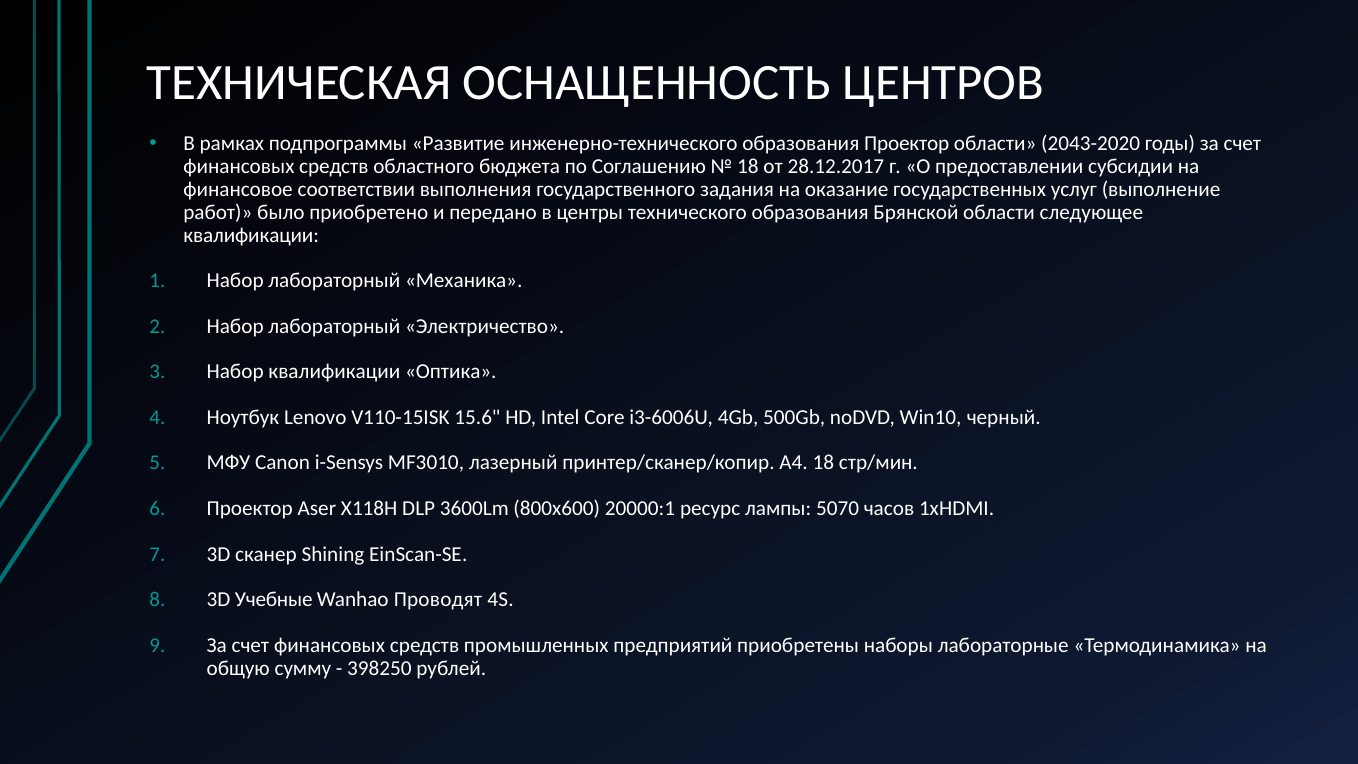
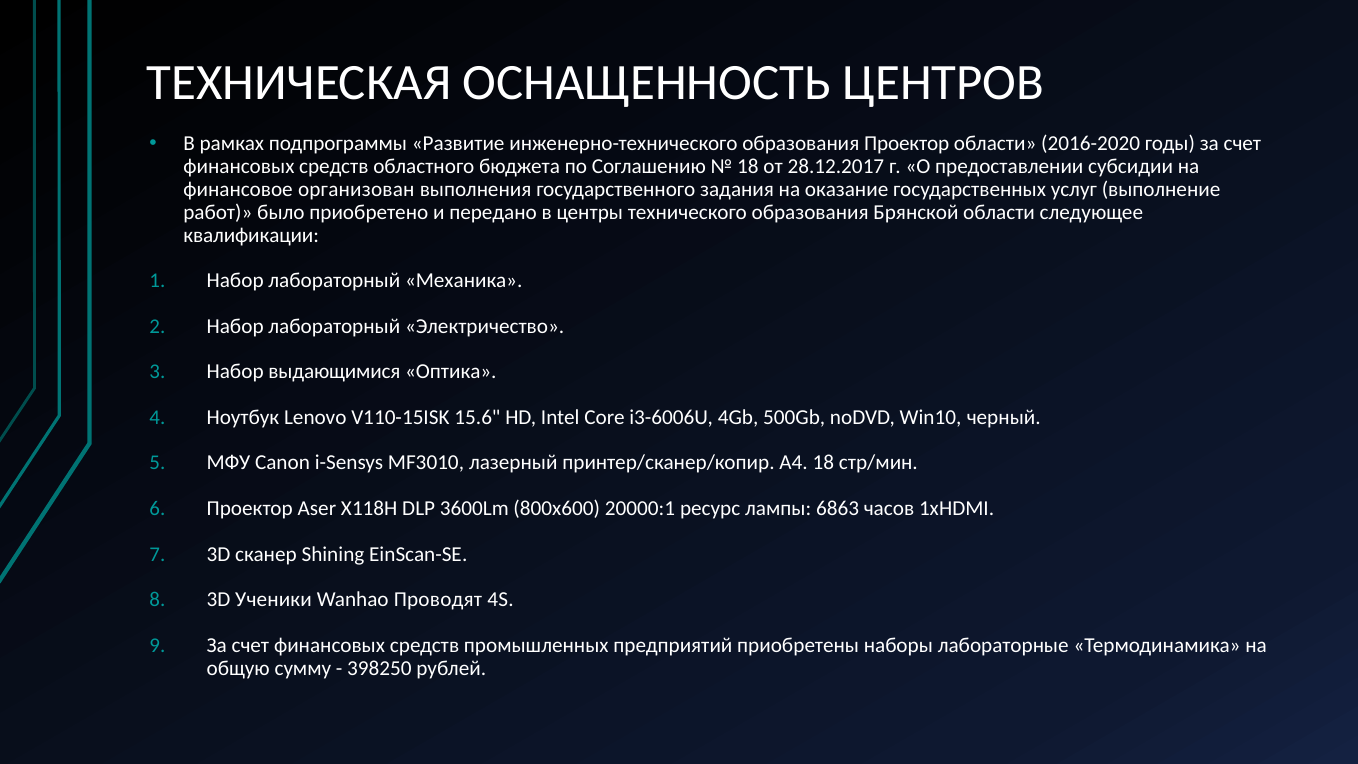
2043-2020: 2043-2020 -> 2016-2020
соответствии: соответствии -> организован
Набор квалификации: квалификации -> выдающимися
5070: 5070 -> 6863
Учебные: Учебные -> Ученики
